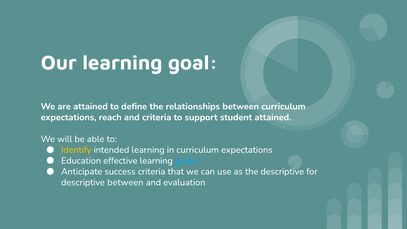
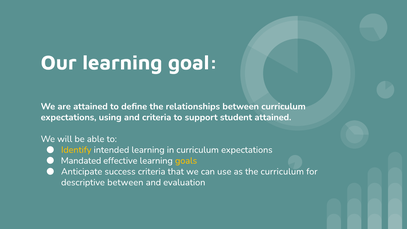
reach: reach -> using
Education: Education -> Mandated
goals colour: light blue -> yellow
the descriptive: descriptive -> curriculum
